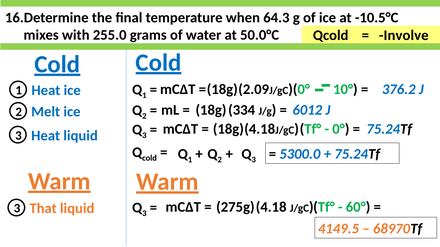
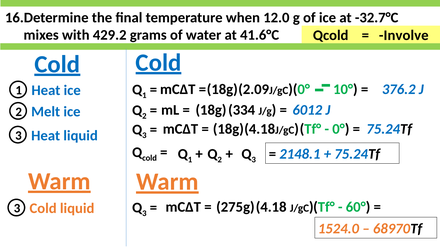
64.3: 64.3 -> 12.0
-10.5°C: -10.5°C -> -32.7°C
255.0: 255.0 -> 429.2
50.0°C: 50.0°C -> 41.6°C
5300.0: 5300.0 -> 2148.1
That at (43, 209): That -> Cold
4149.5: 4149.5 -> 1524.0
